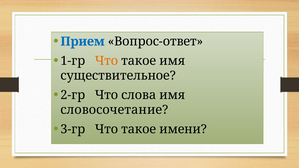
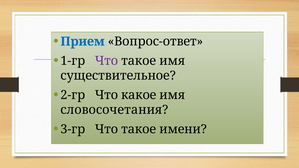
Что at (106, 61) colour: orange -> purple
слова: слова -> какое
словосочетание: словосочетание -> словосочетания
